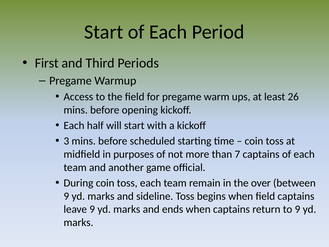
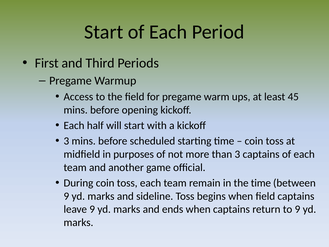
26: 26 -> 45
than 7: 7 -> 3
the over: over -> time
